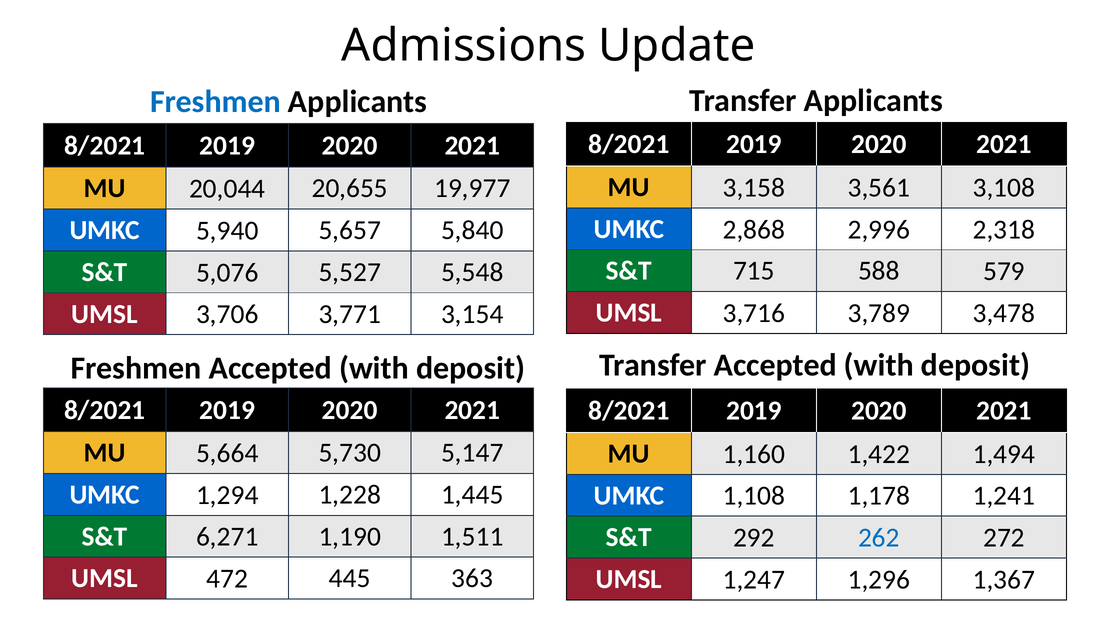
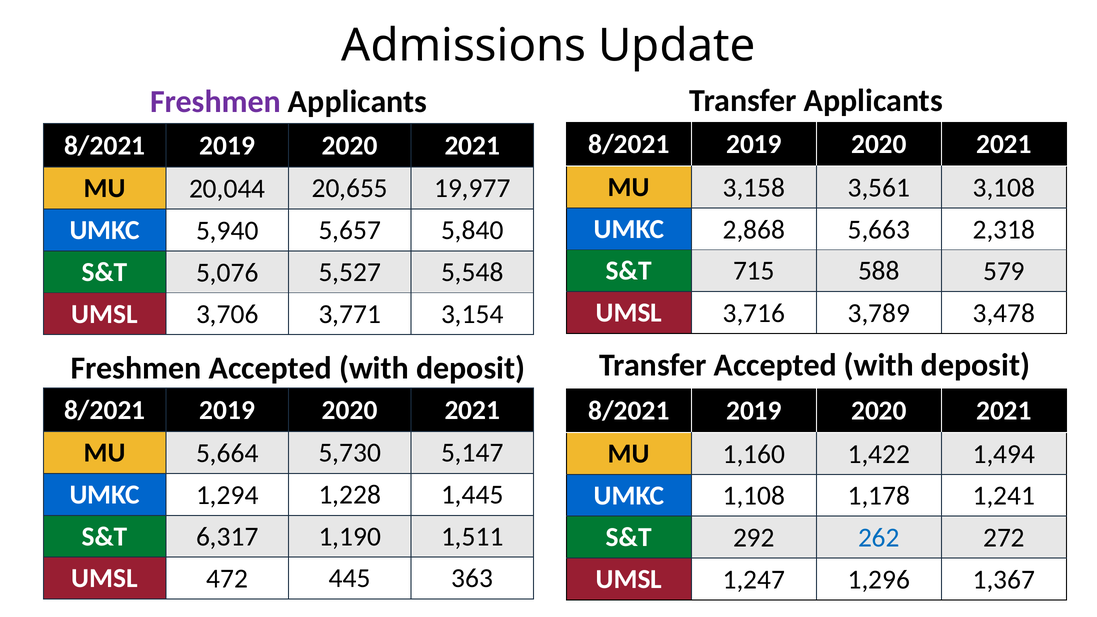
Freshmen at (215, 102) colour: blue -> purple
2,996: 2,996 -> 5,663
6,271: 6,271 -> 6,317
